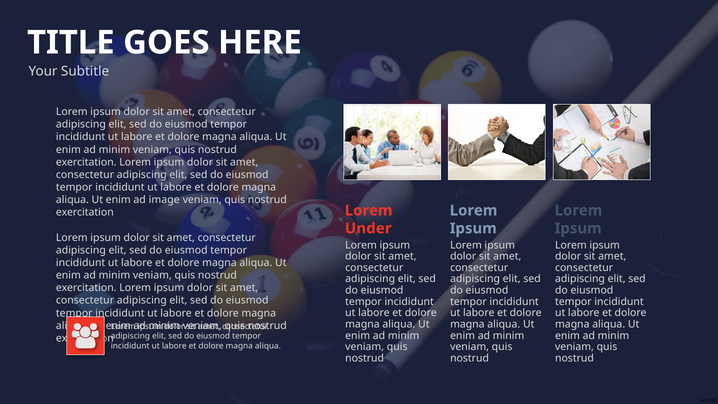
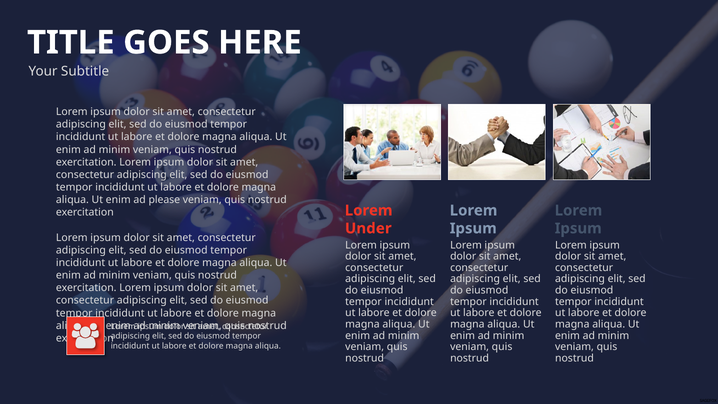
image: image -> please
